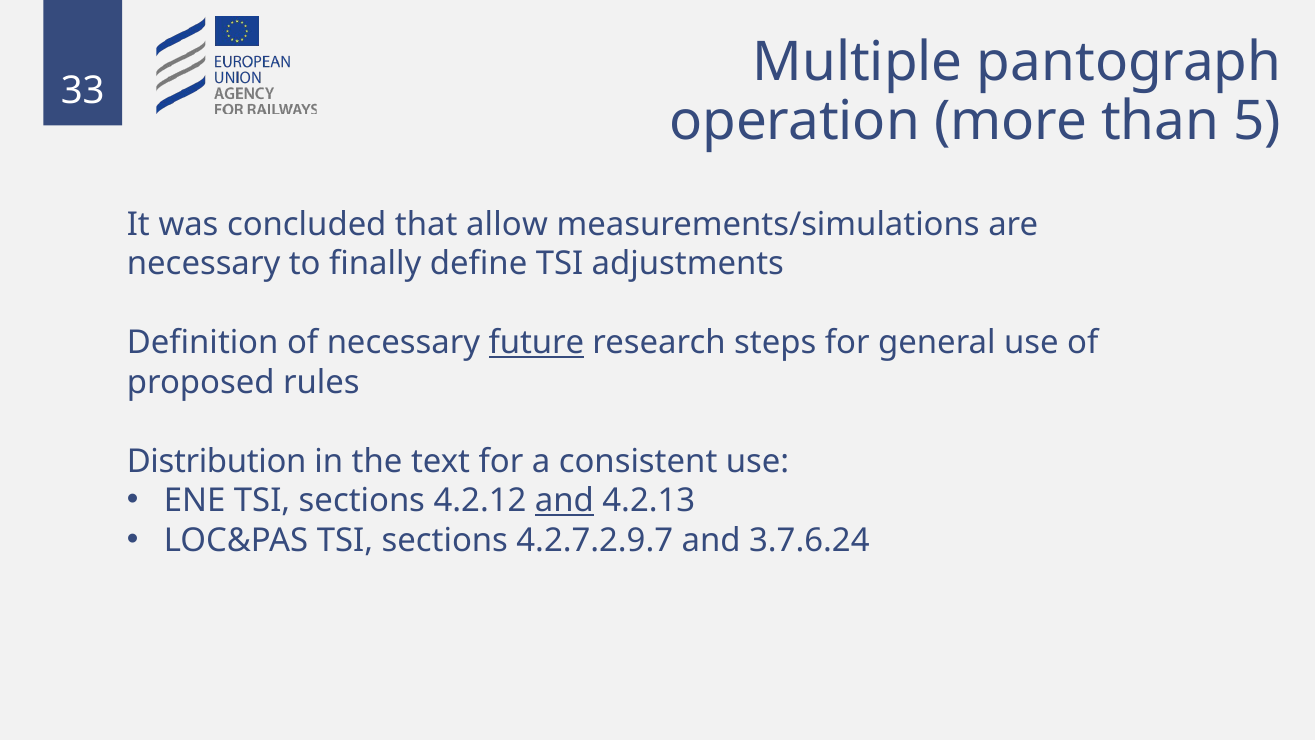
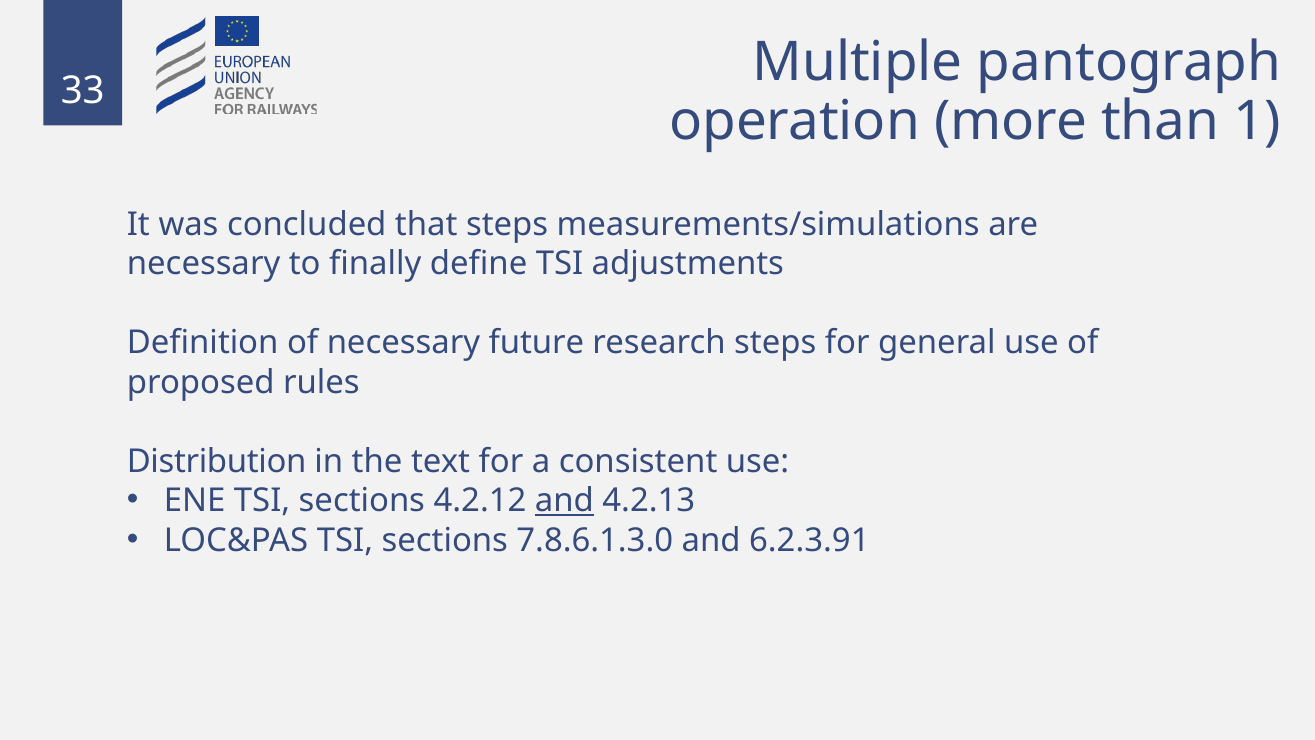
5: 5 -> 1
that allow: allow -> steps
future underline: present -> none
4.2.7.2.9.7: 4.2.7.2.9.7 -> 7.8.6.1.3.0
3.7.6.24: 3.7.6.24 -> 6.2.3.91
